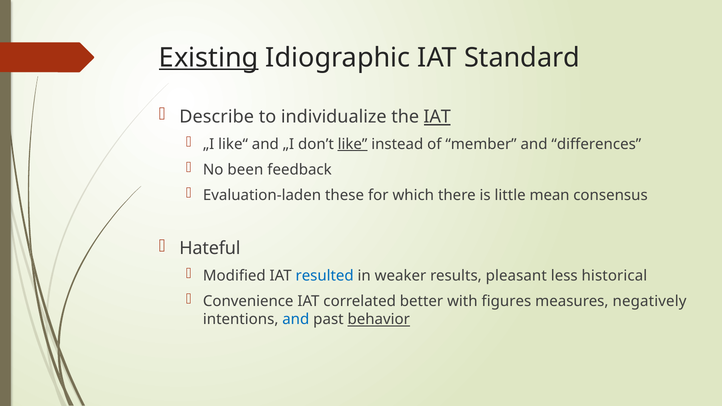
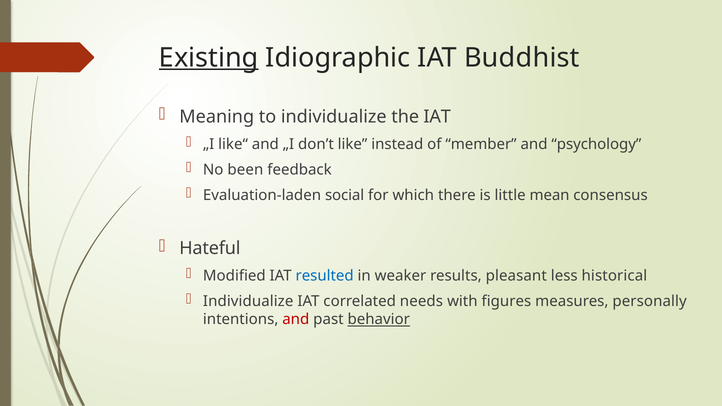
Standard: Standard -> Buddhist
Describe: Describe -> Meaning
IAT at (437, 117) underline: present -> none
like underline: present -> none
differences: differences -> psychology
these: these -> social
Convenience at (248, 301): Convenience -> Individualize
better: better -> needs
negatively: negatively -> personally
and at (296, 319) colour: blue -> red
